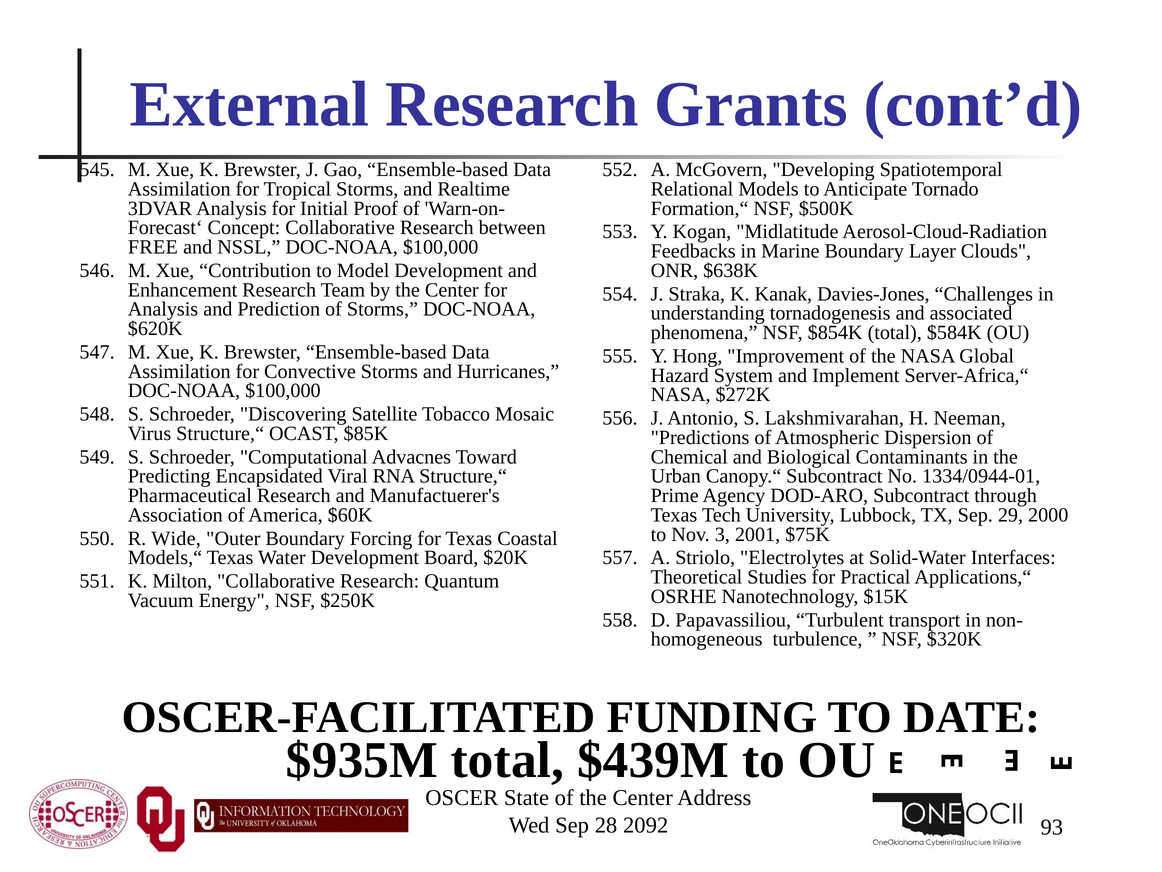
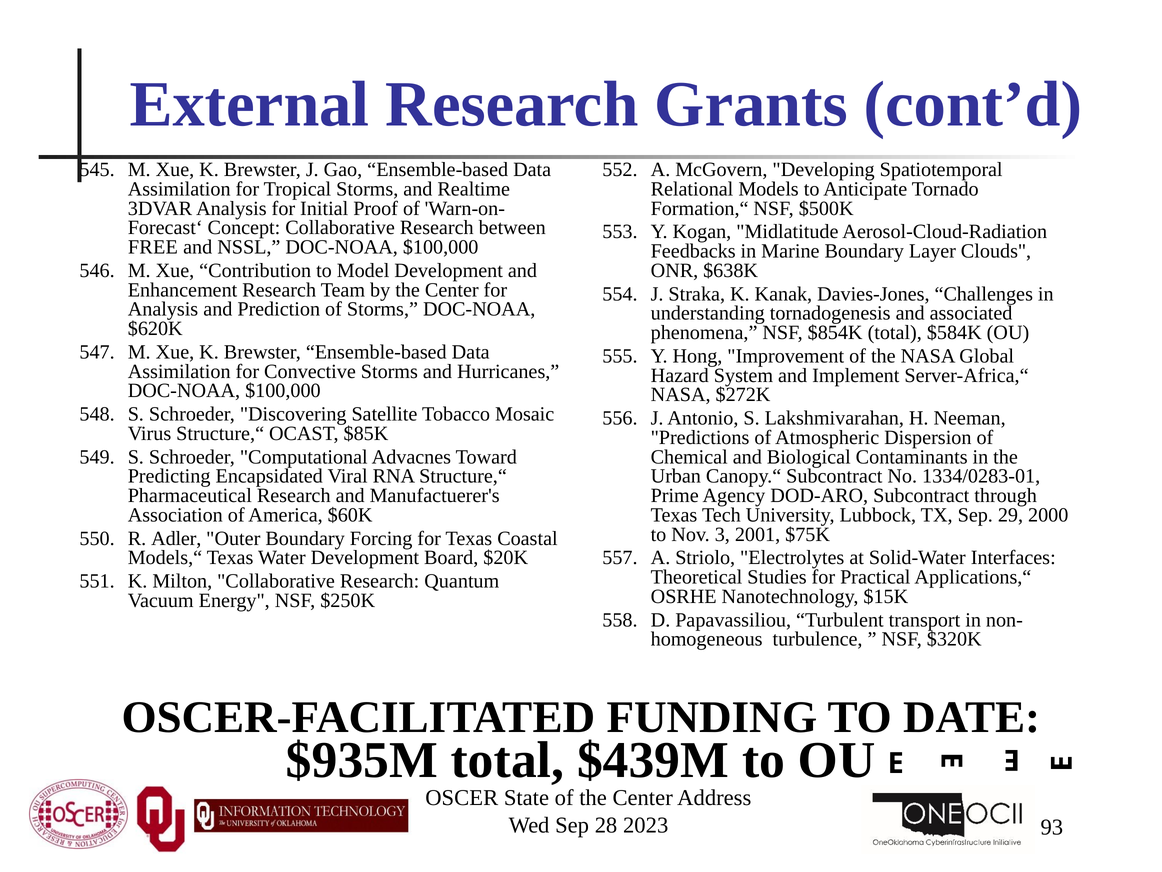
1334/0944-01: 1334/0944-01 -> 1334/0283-01
Wide: Wide -> Adler
2092: 2092 -> 2023
